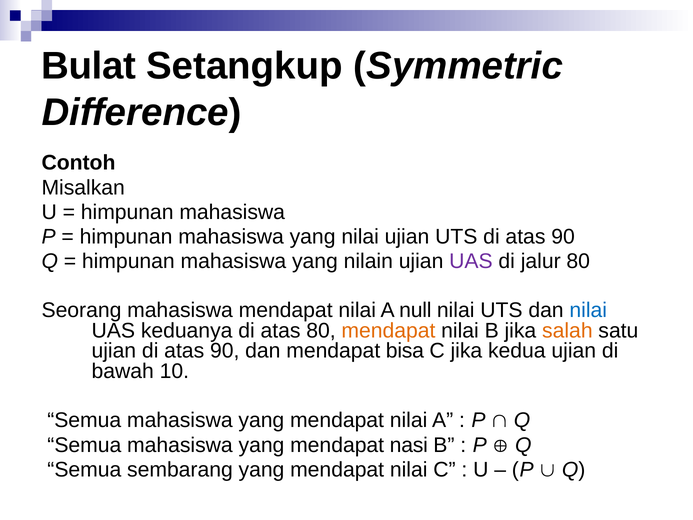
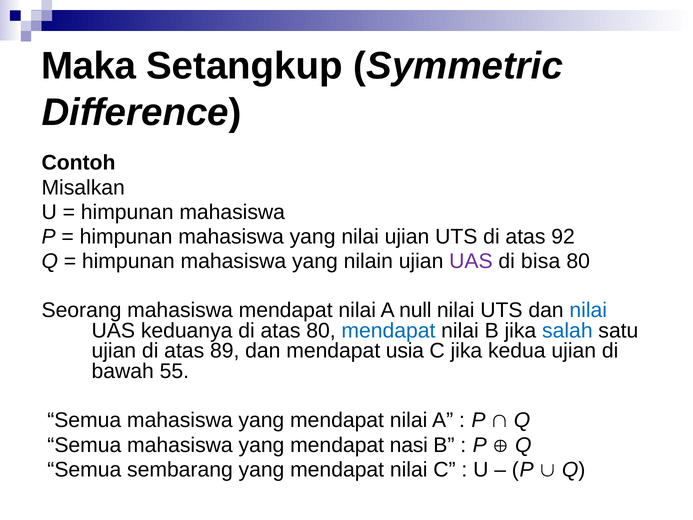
Bulat: Bulat -> Maka
UTS di atas 90: 90 -> 92
jalur: jalur -> bisa
mendapat at (388, 331) colour: orange -> blue
salah colour: orange -> blue
ujian di atas 90: 90 -> 89
bisa: bisa -> usia
10: 10 -> 55
